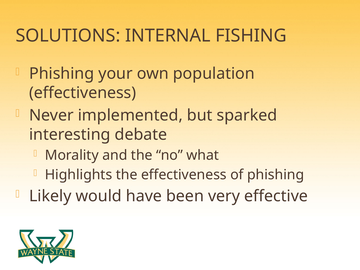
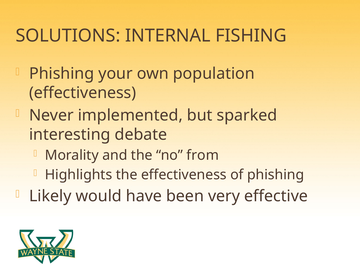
what: what -> from
